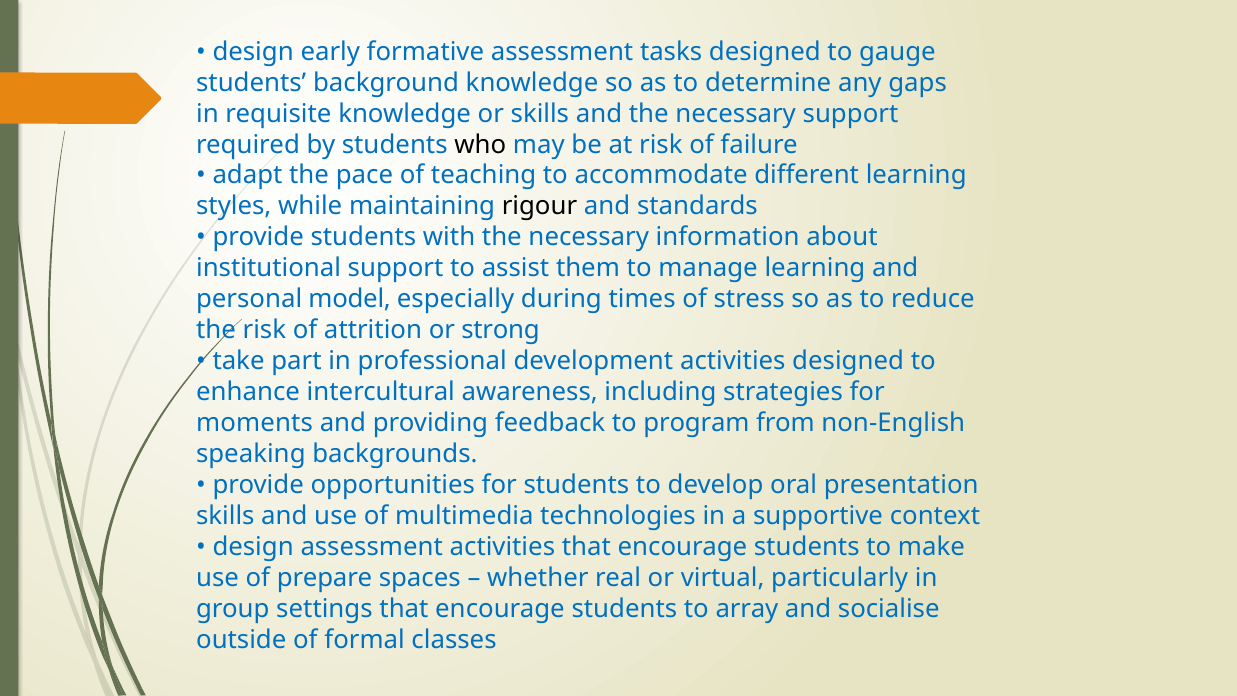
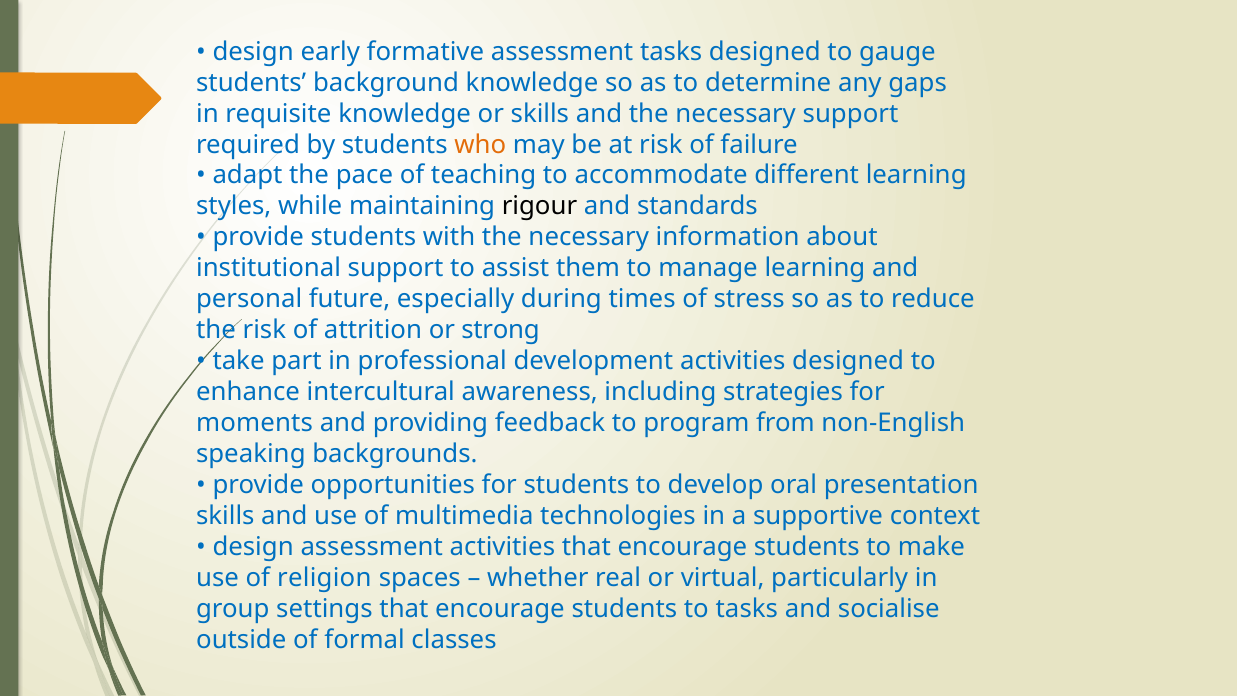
who colour: black -> orange
model: model -> future
prepare: prepare -> religion
to array: array -> tasks
